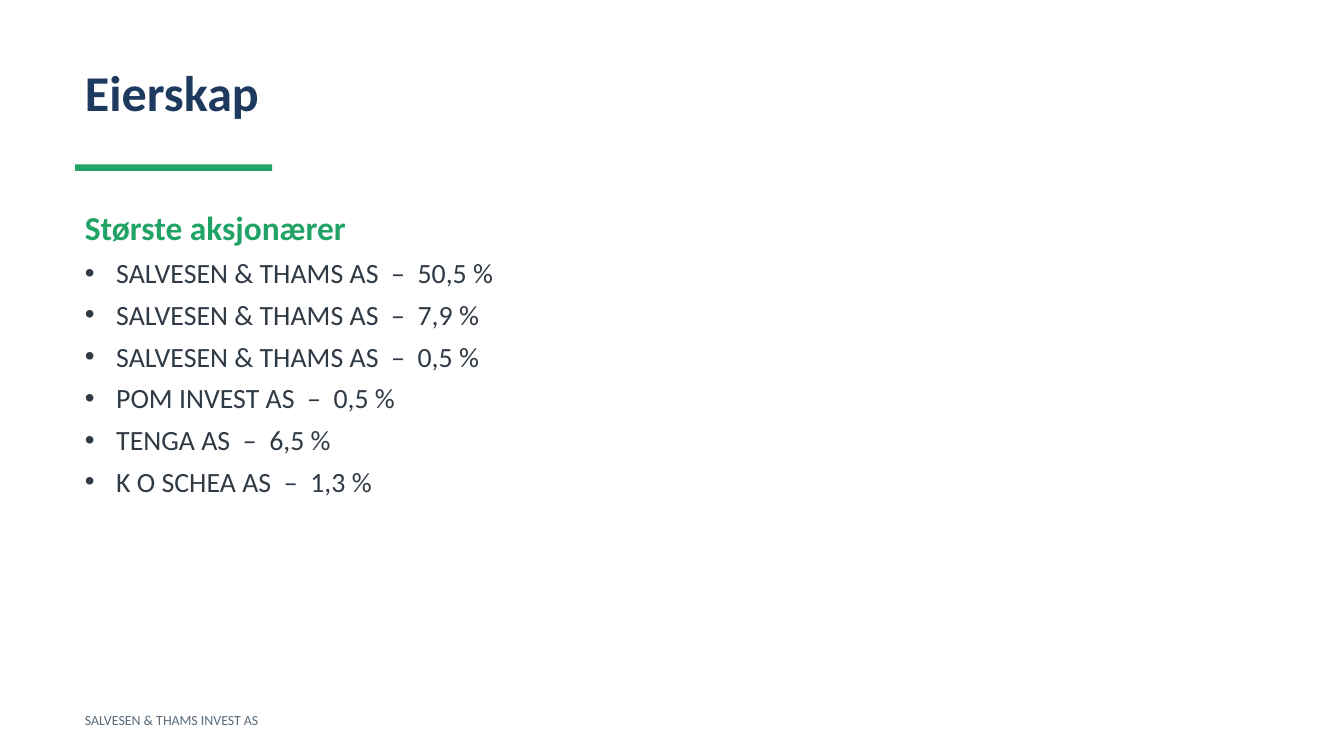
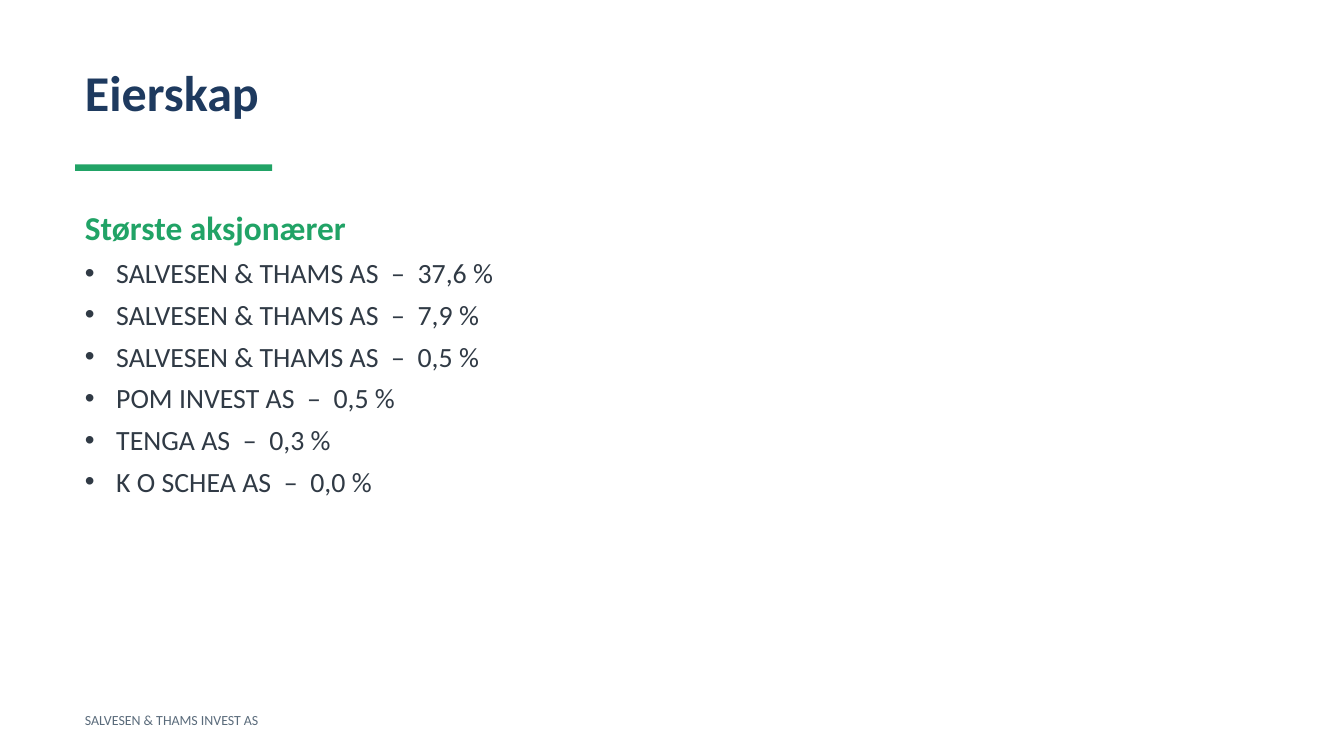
50,5: 50,5 -> 37,6
6,5: 6,5 -> 0,3
1,3: 1,3 -> 0,0
